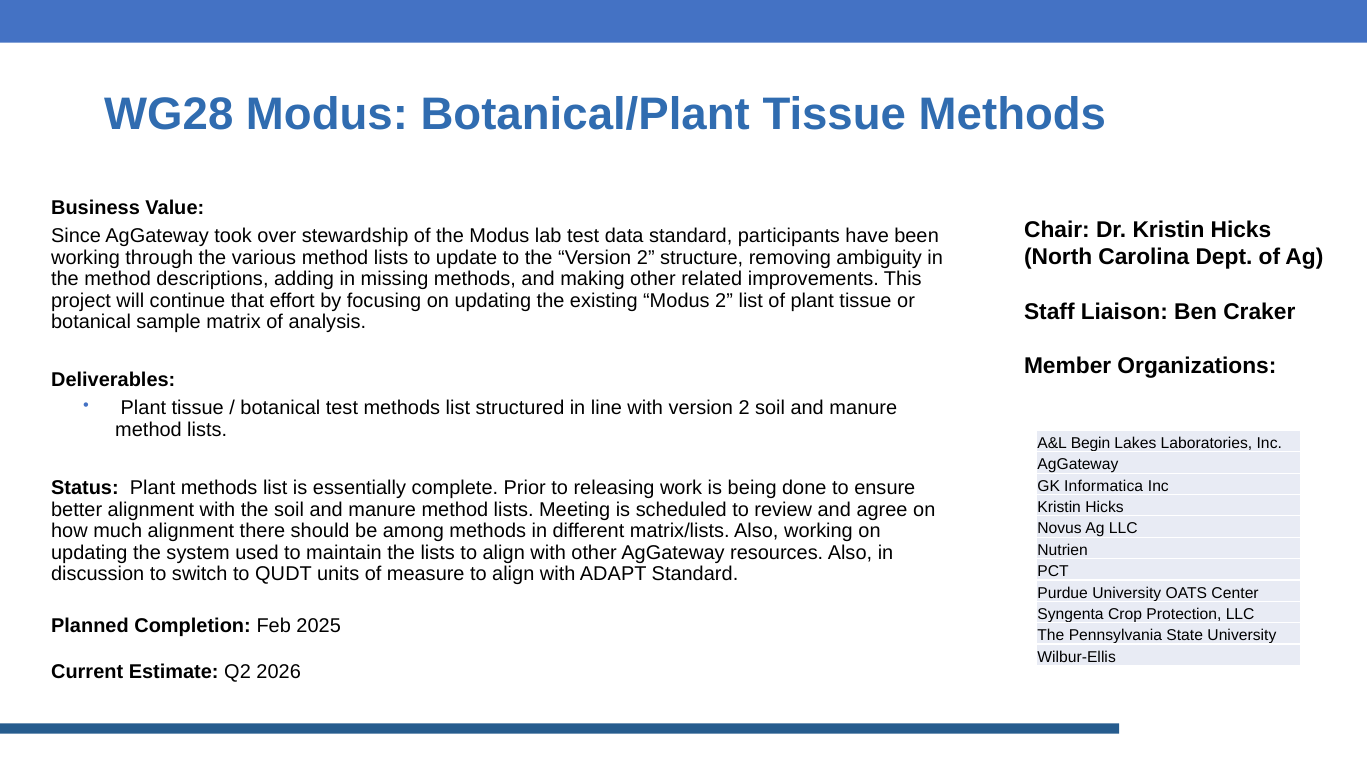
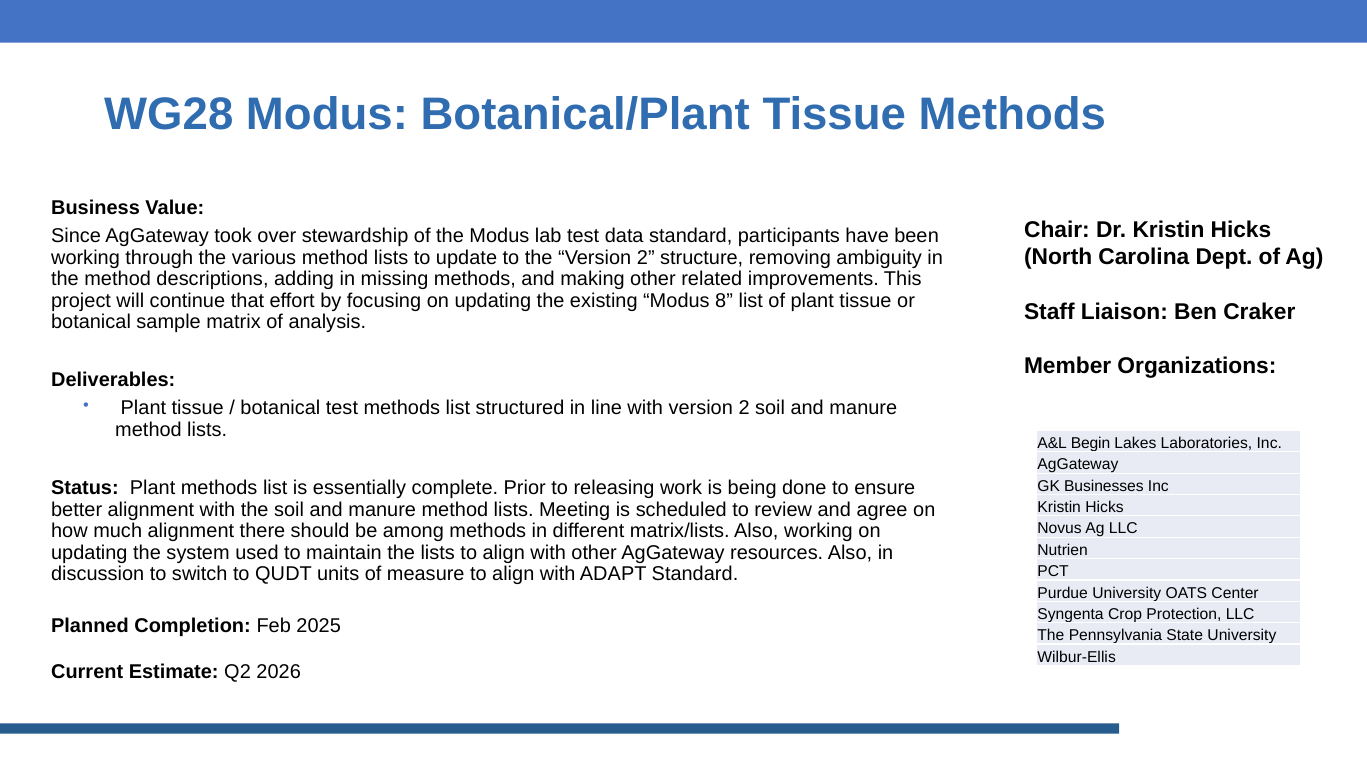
Modus 2: 2 -> 8
Informatica: Informatica -> Businesses
